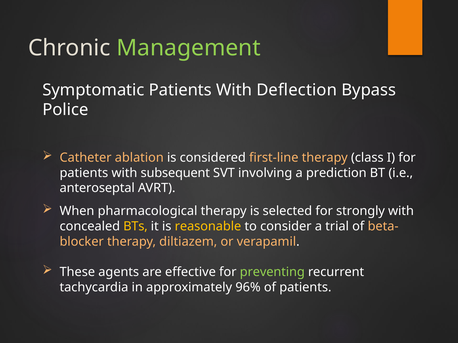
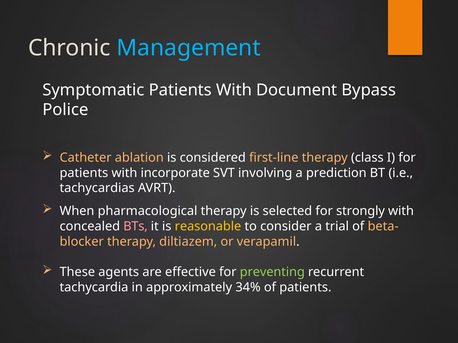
Management colour: light green -> light blue
Deflection: Deflection -> Document
subsequent: subsequent -> incorporate
anteroseptal: anteroseptal -> tachycardias
BTs colour: yellow -> pink
96%: 96% -> 34%
